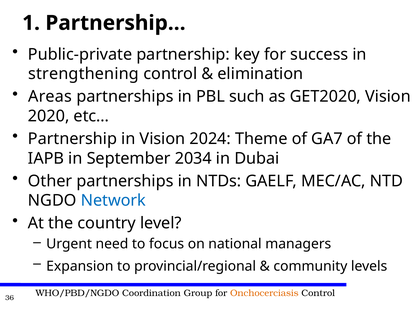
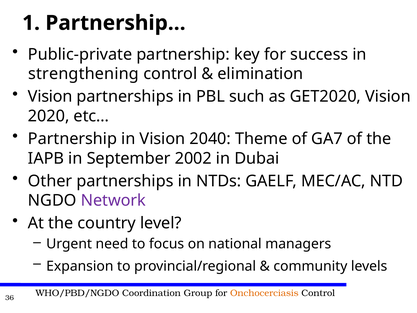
Areas at (50, 97): Areas -> Vision
2024: 2024 -> 2040
2034: 2034 -> 2002
Network colour: blue -> purple
